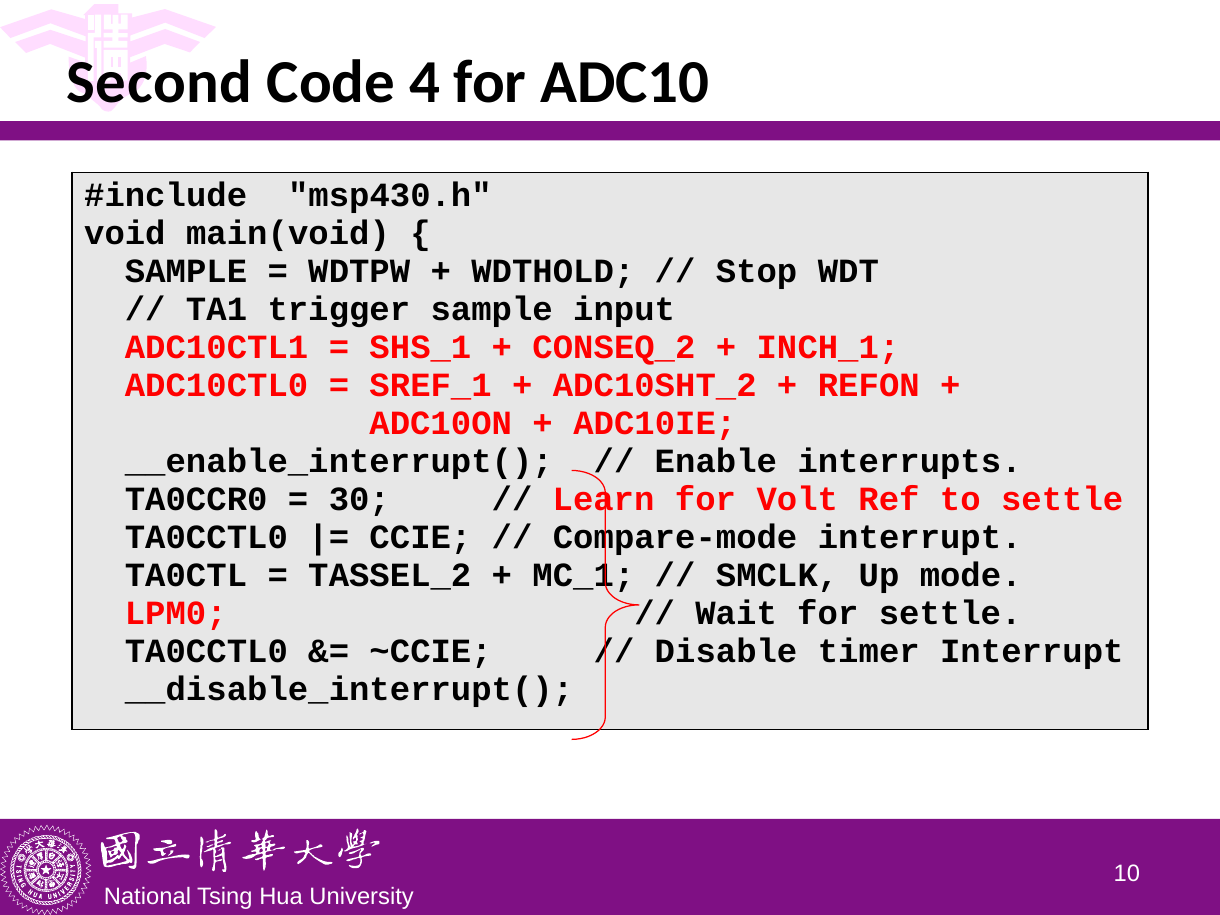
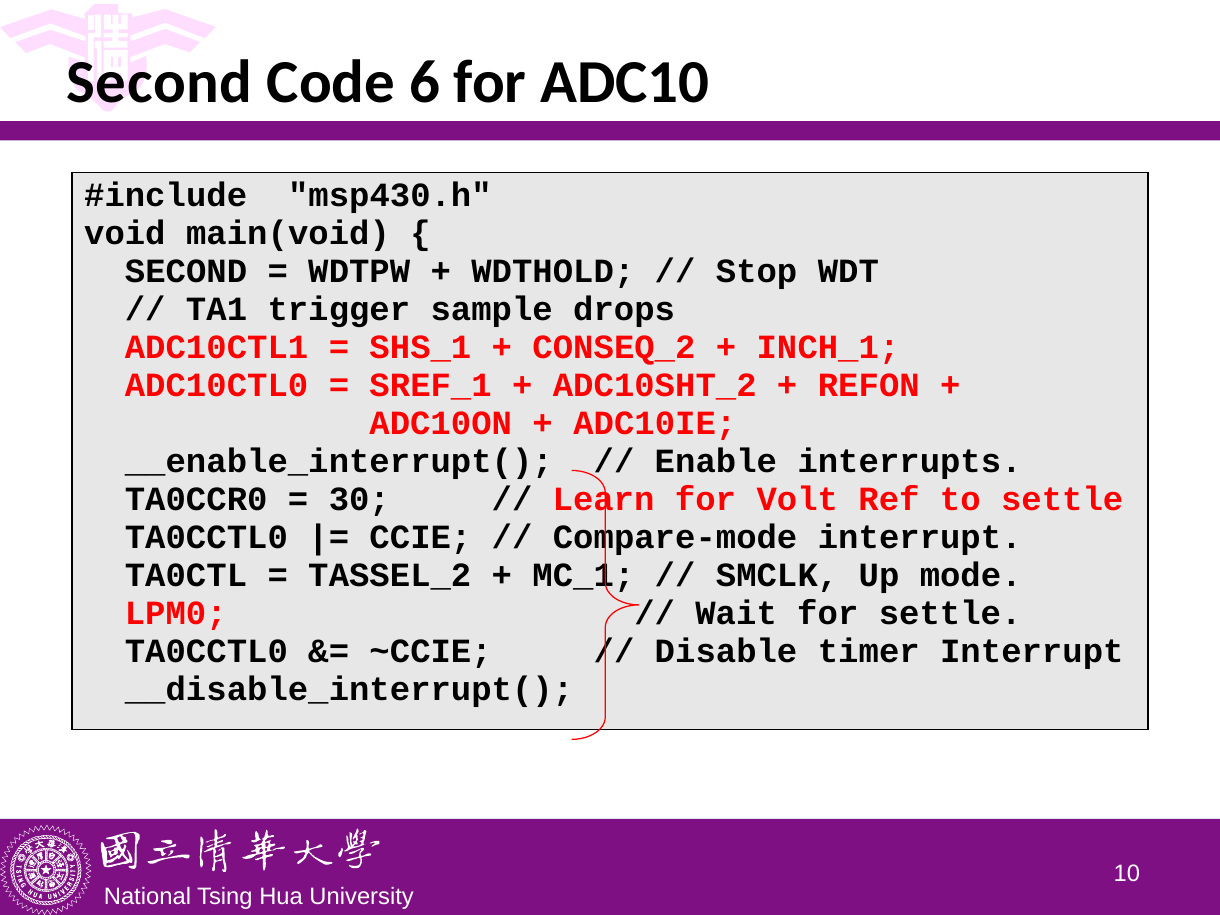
4: 4 -> 6
SAMPLE at (186, 271): SAMPLE -> SECOND
input: input -> drops
